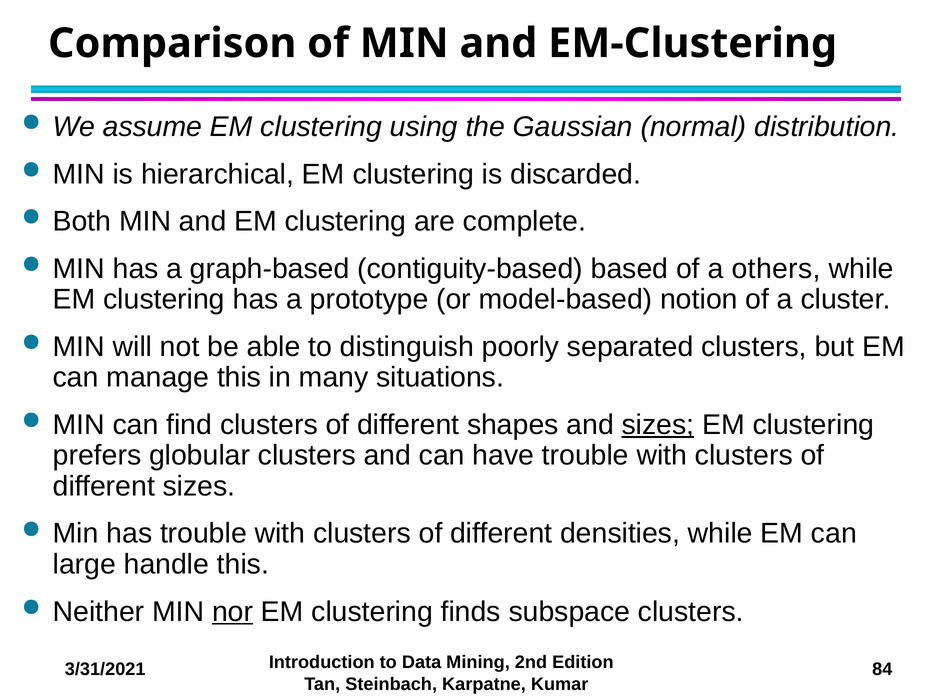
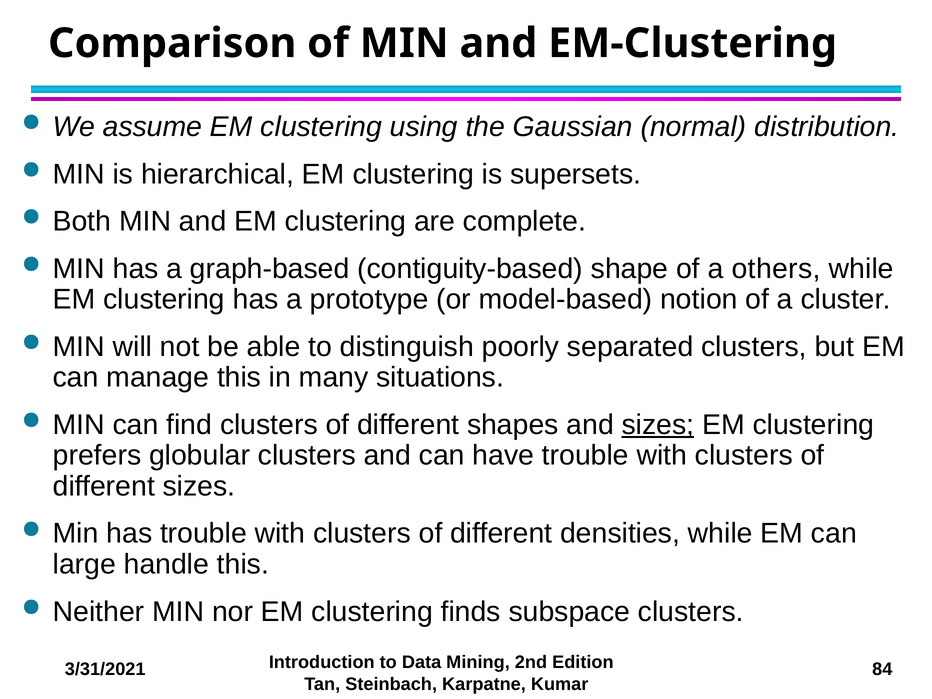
discarded: discarded -> supersets
based: based -> shape
nor underline: present -> none
